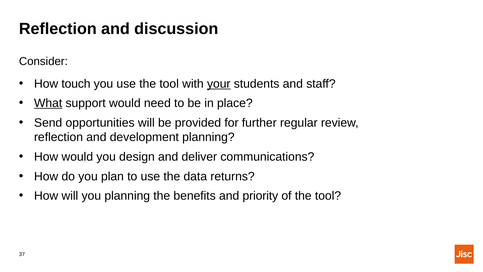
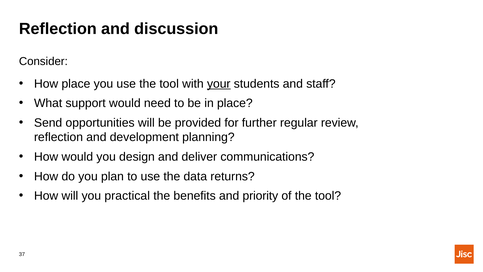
How touch: touch -> place
What underline: present -> none
you planning: planning -> practical
